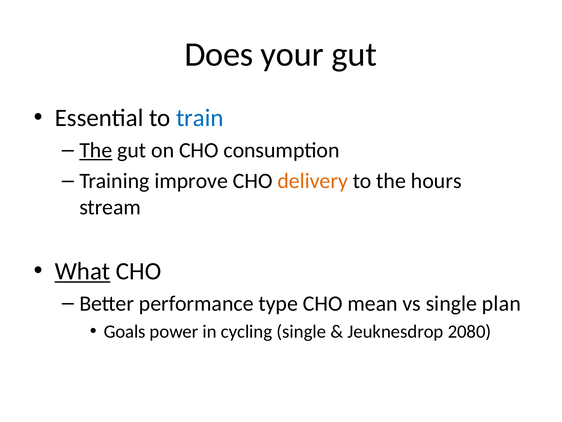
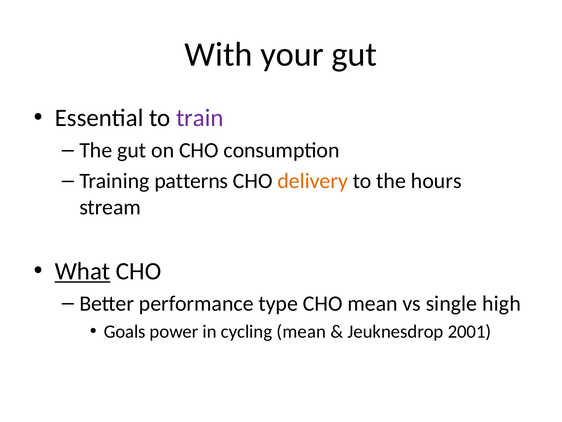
Does: Does -> With
train colour: blue -> purple
The at (96, 150) underline: present -> none
improve: improve -> patterns
plan: plan -> high
cycling single: single -> mean
2080: 2080 -> 2001
